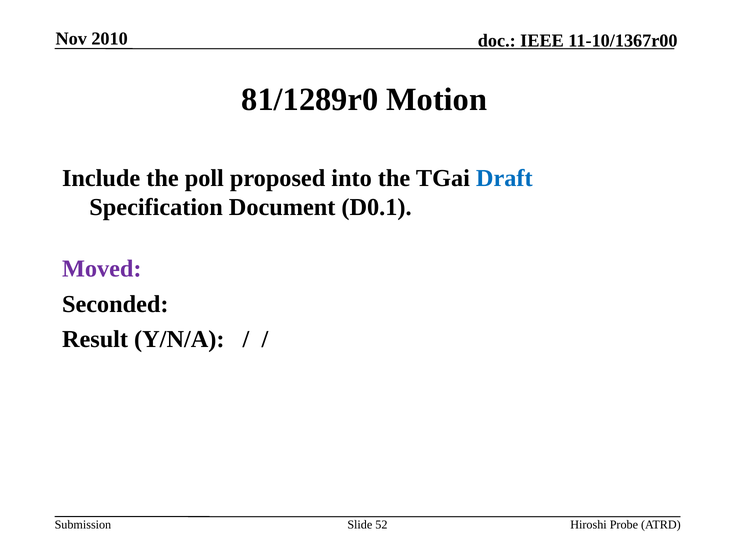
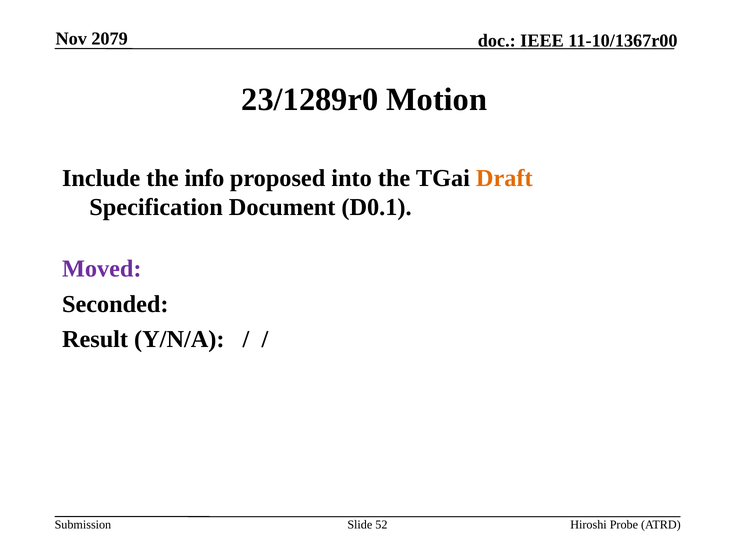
2010: 2010 -> 2079
81/1289r0: 81/1289r0 -> 23/1289r0
poll: poll -> info
Draft colour: blue -> orange
